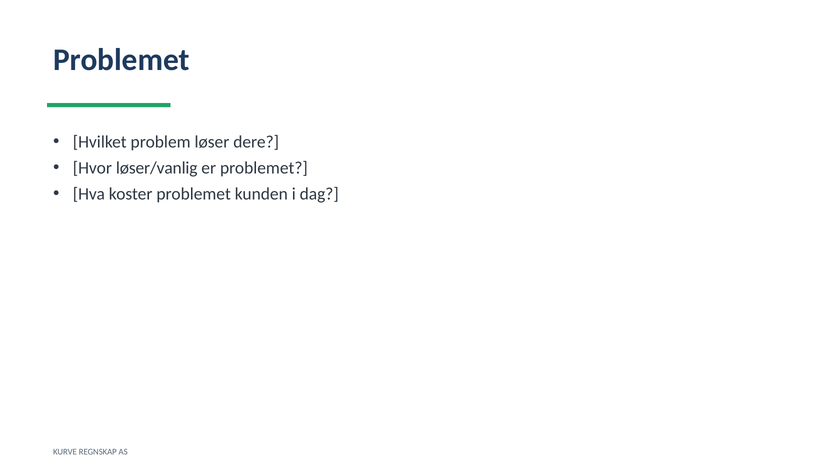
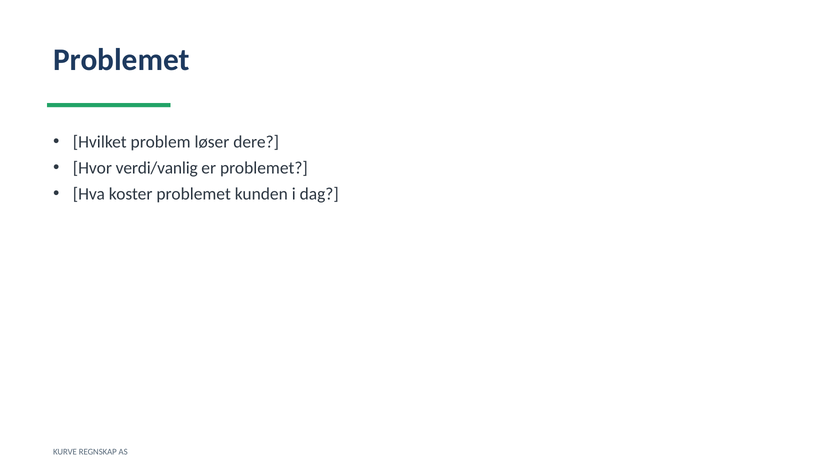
løser/vanlig: løser/vanlig -> verdi/vanlig
